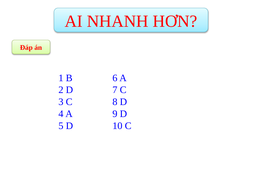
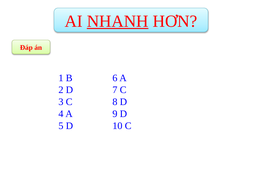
NHANH underline: none -> present
